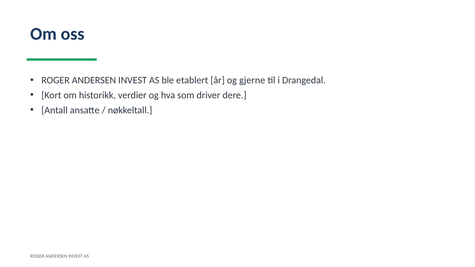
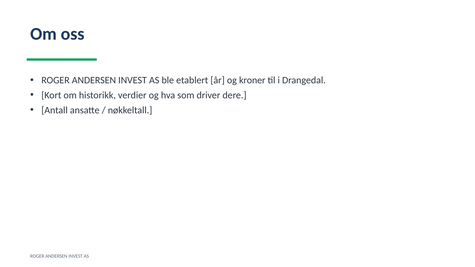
gjerne: gjerne -> kroner
